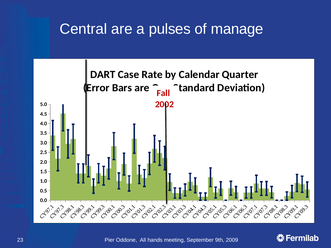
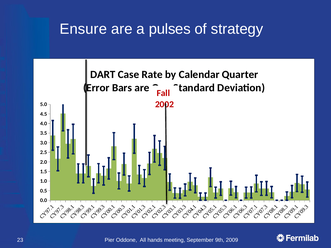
Central: Central -> Ensure
manage: manage -> strategy
